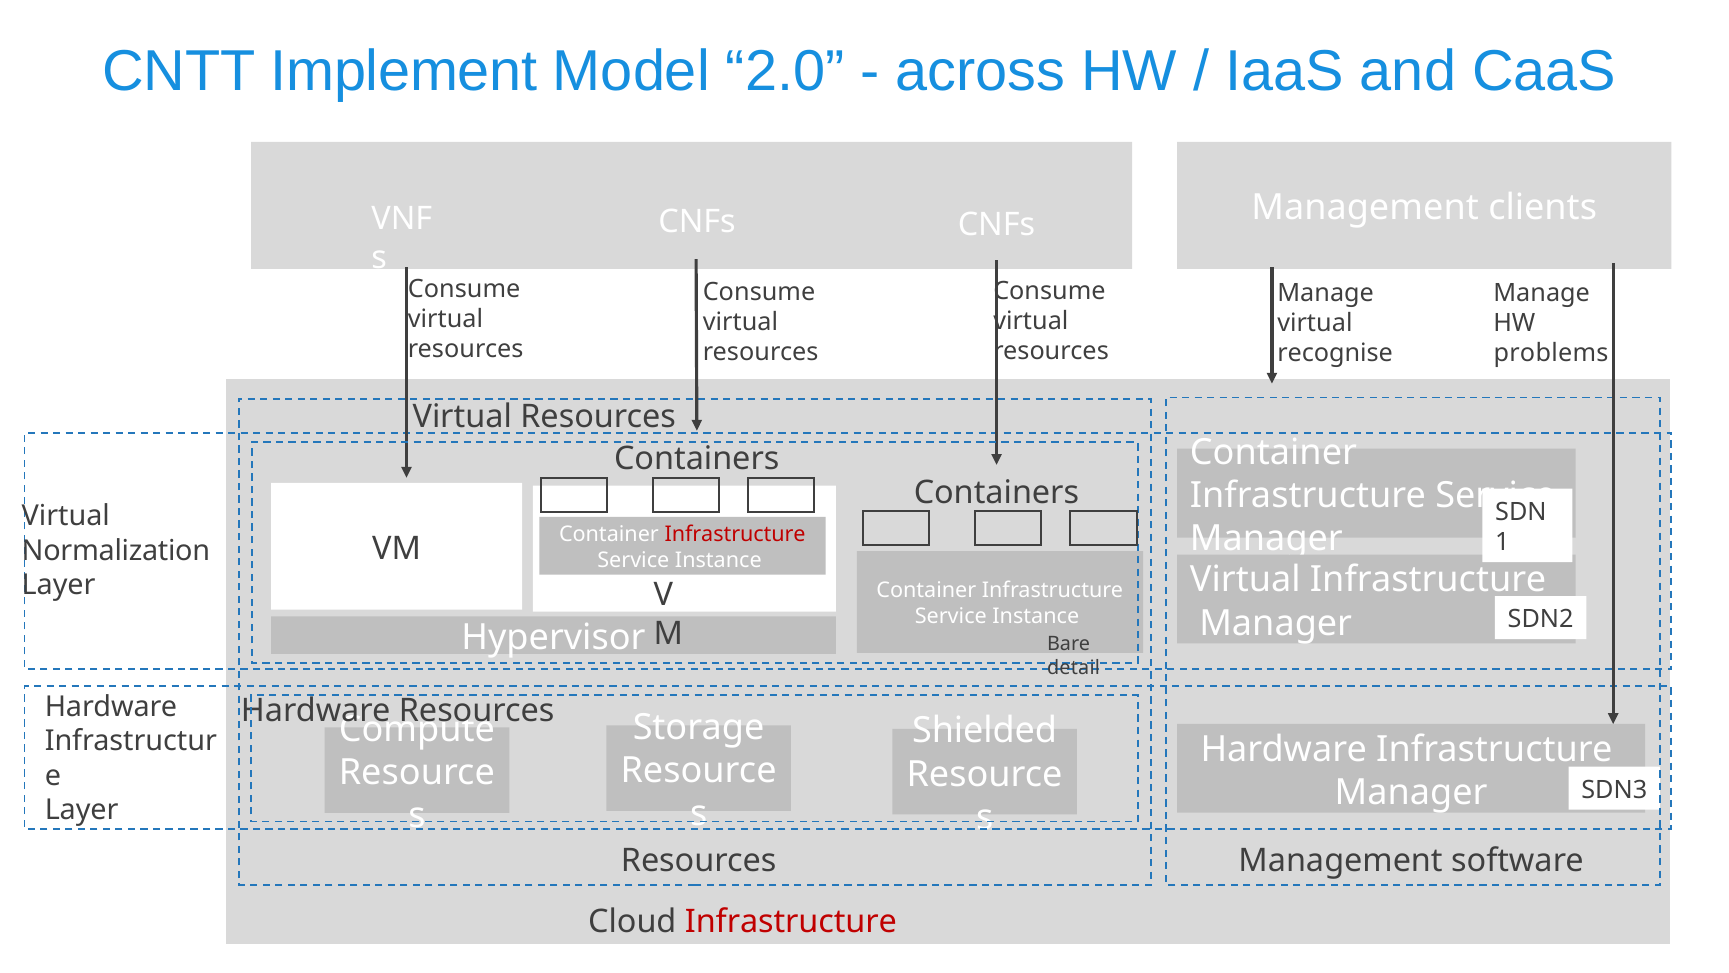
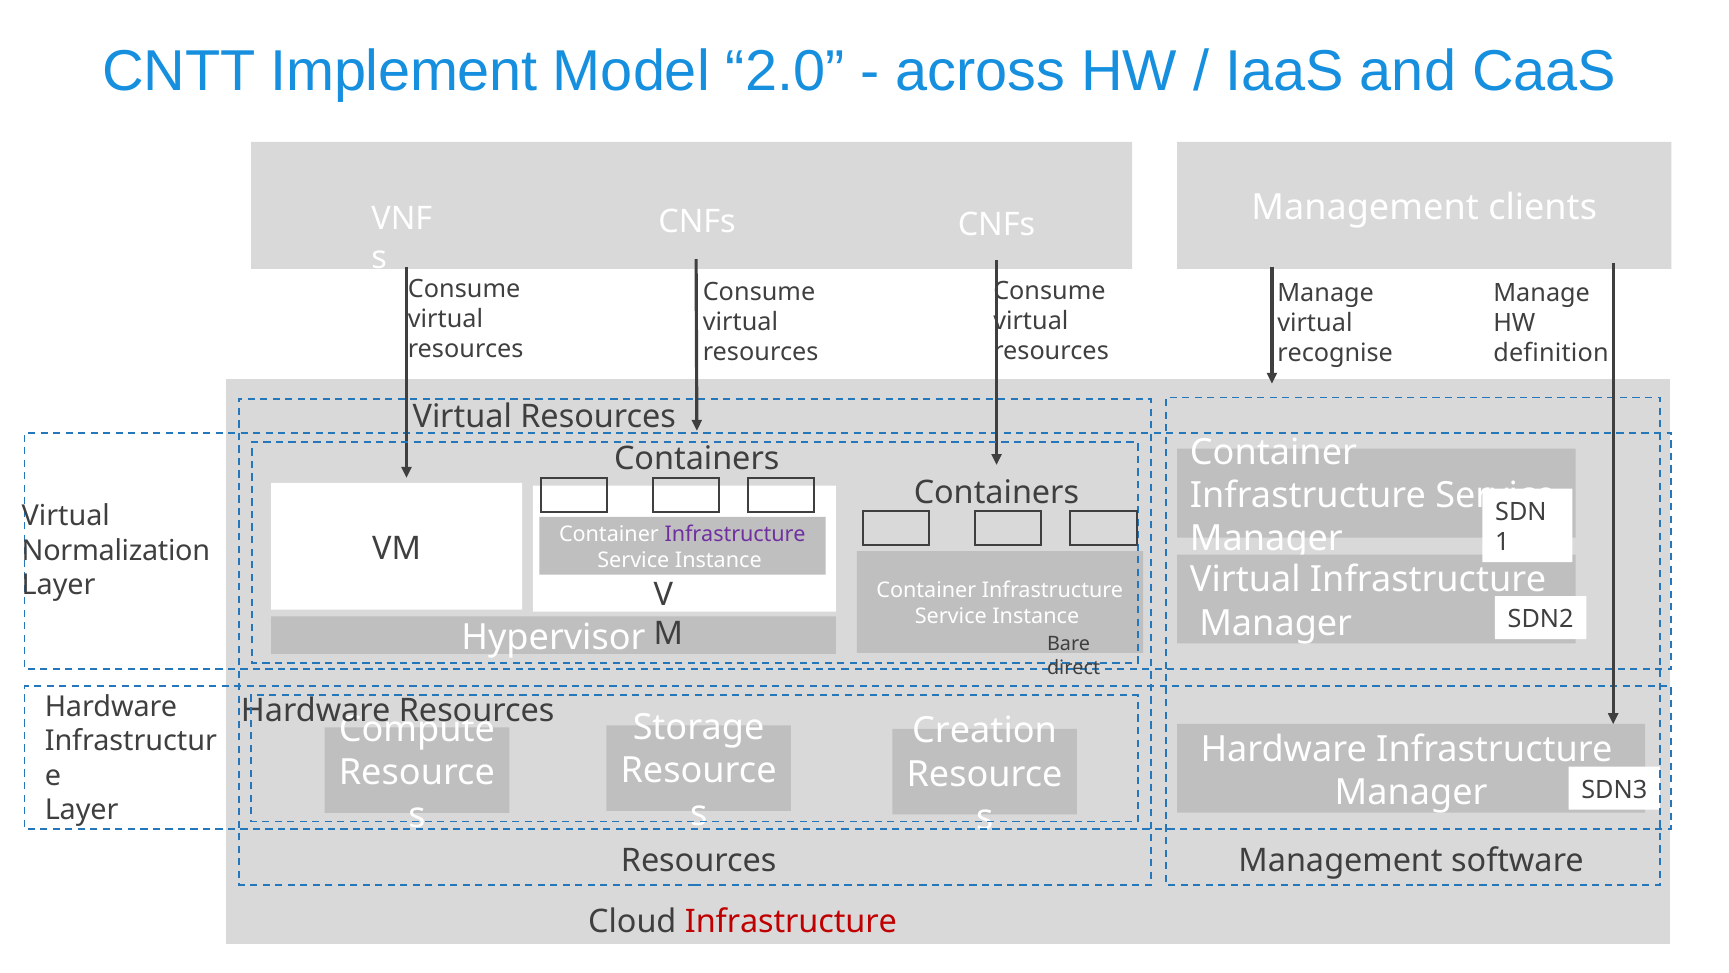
problems: problems -> definition
Infrastructure at (735, 534) colour: red -> purple
detail: detail -> direct
Shielded: Shielded -> Creation
